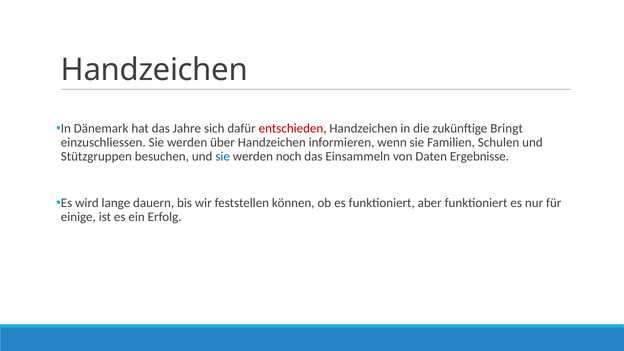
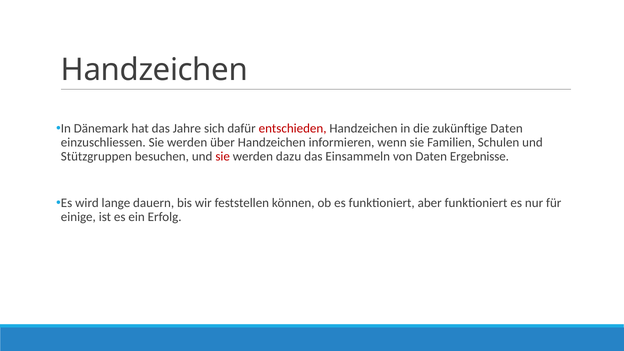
zukünftige Bringt: Bringt -> Daten
sie at (223, 157) colour: blue -> red
noch: noch -> dazu
